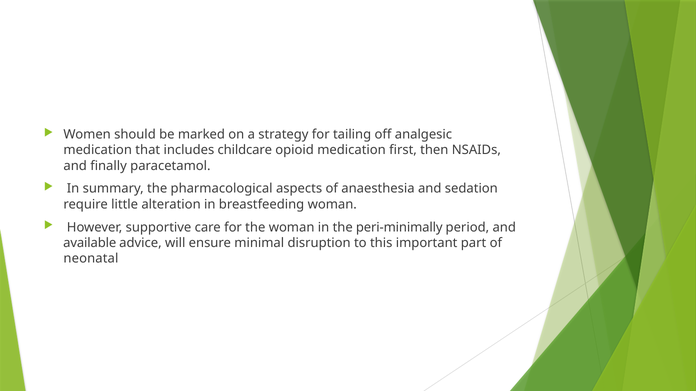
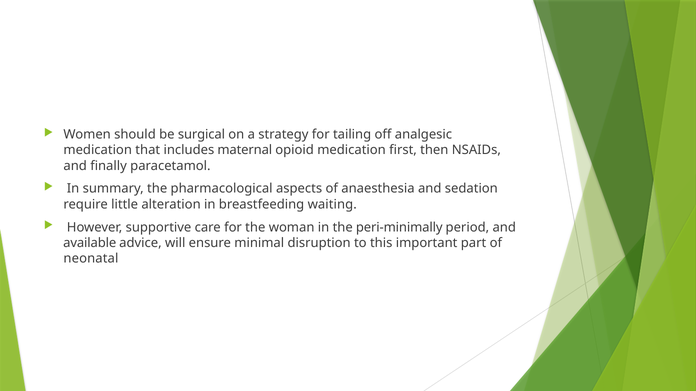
marked: marked -> surgical
childcare: childcare -> maternal
breastfeeding woman: woman -> waiting
